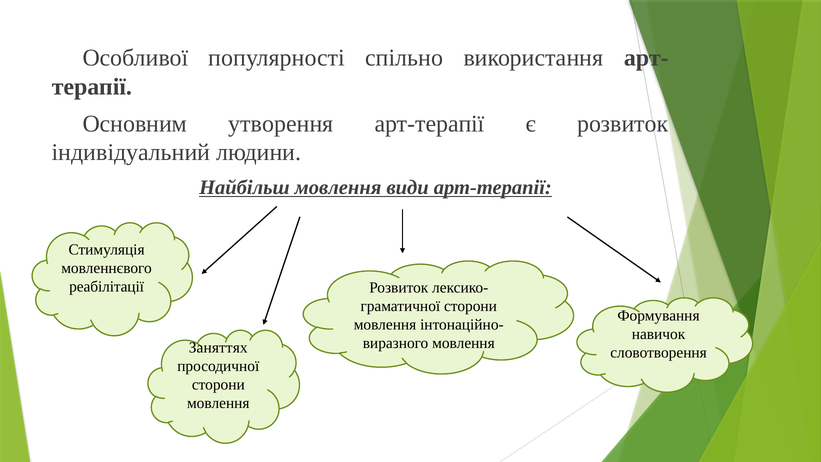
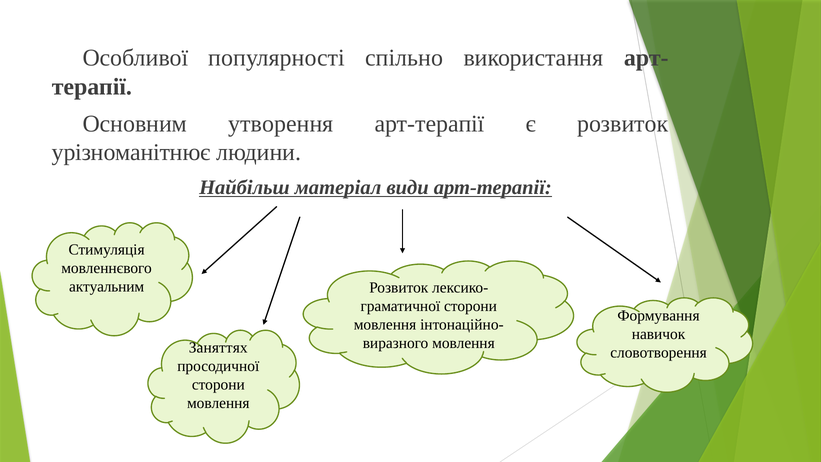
індивідуальний: індивідуальний -> урізноманітнює
Найбільш мовлення: мовлення -> матеріал
реабілітації: реабілітації -> актуальним
